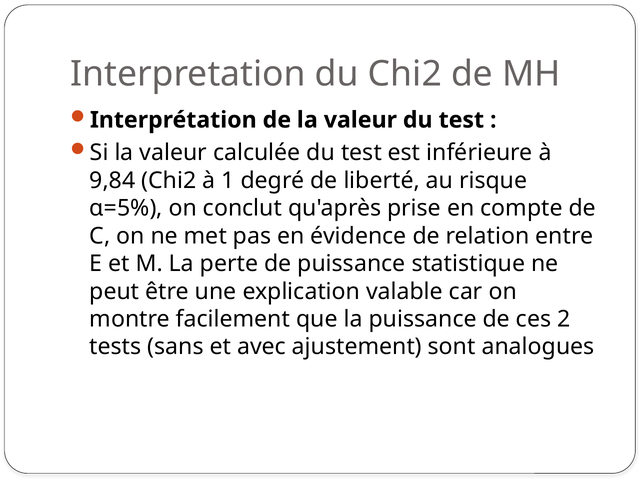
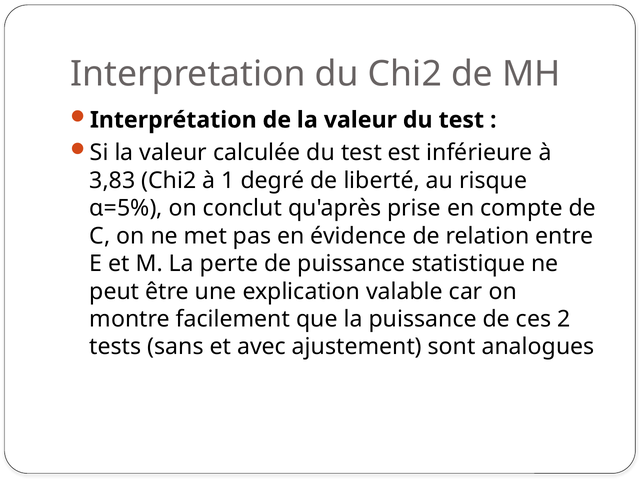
9,84: 9,84 -> 3,83
